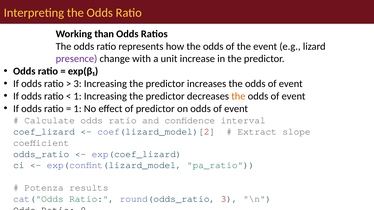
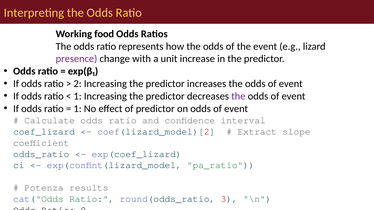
than: than -> food
3 at (78, 84): 3 -> 2
the at (238, 96) colour: orange -> purple
